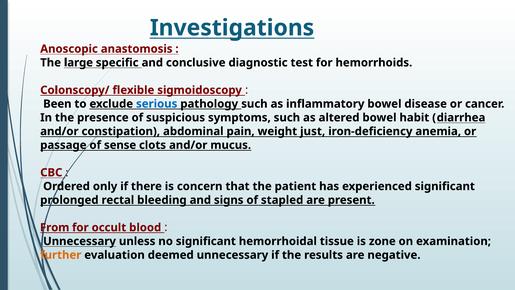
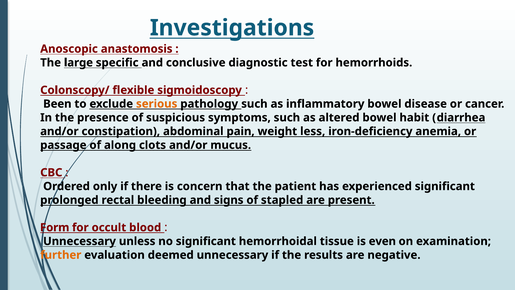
serious colour: blue -> orange
just: just -> less
sense: sense -> along
From: From -> Form
zone: zone -> even
